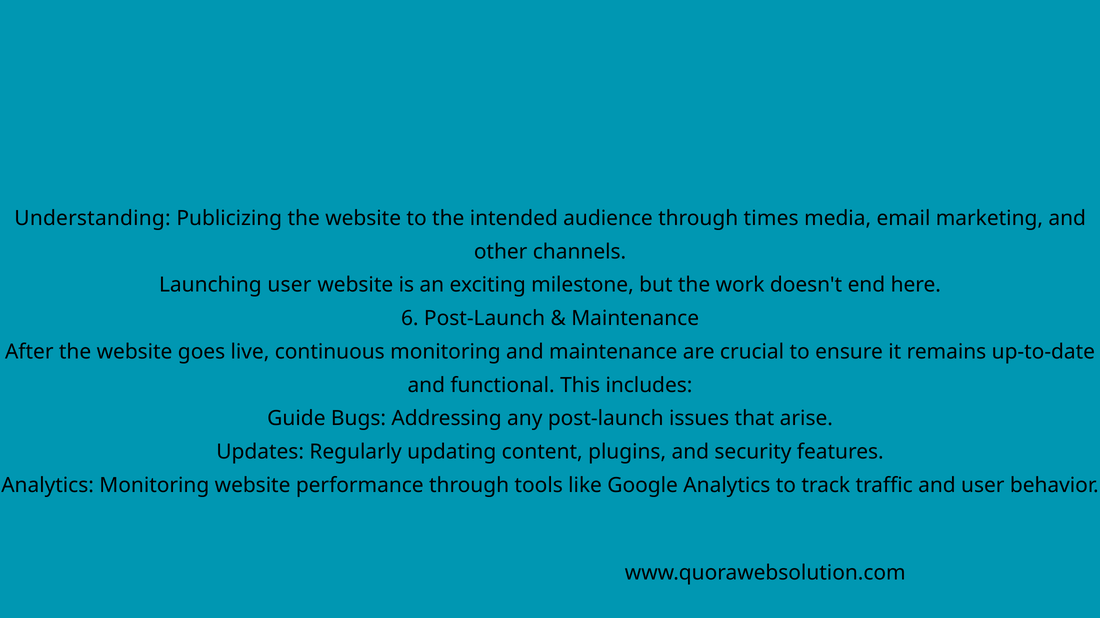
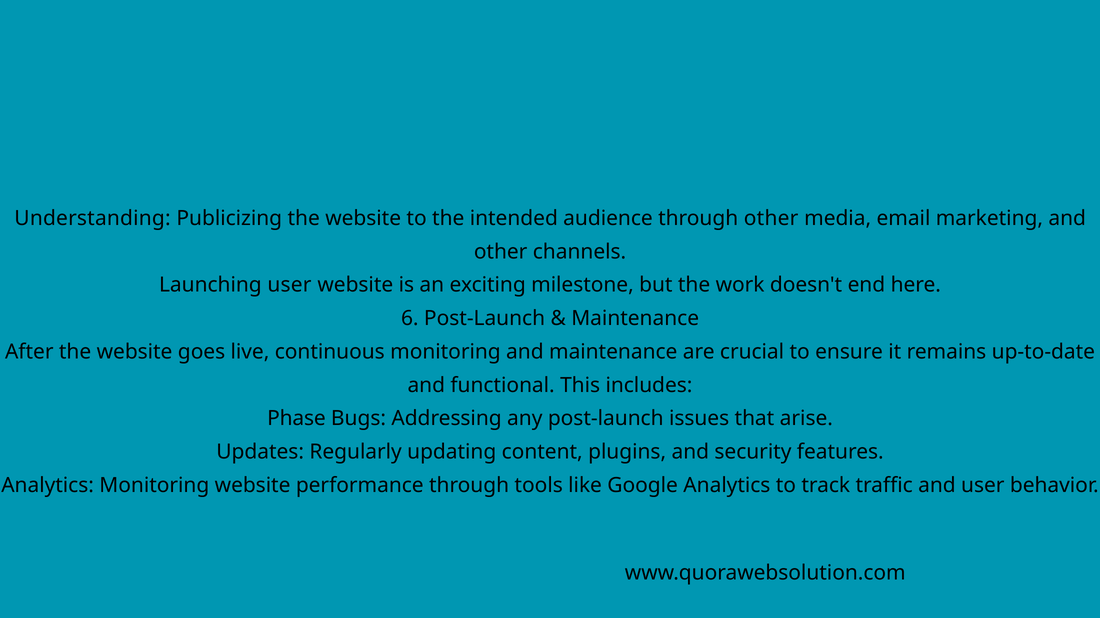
through times: times -> other
Guide: Guide -> Phase
